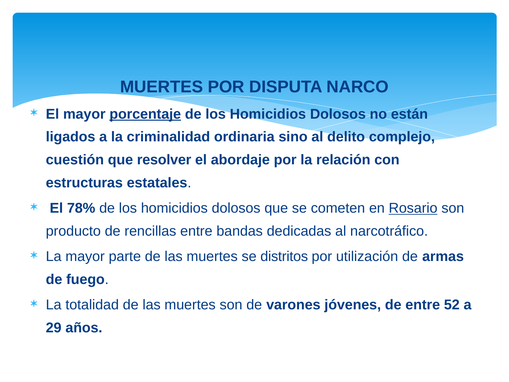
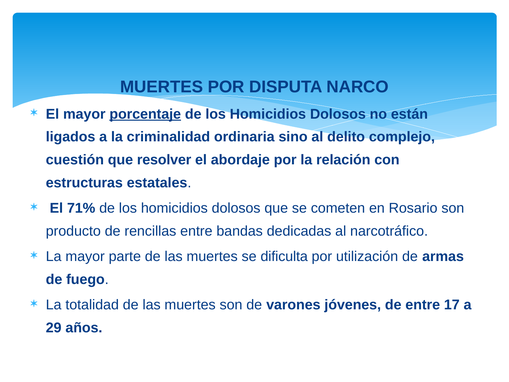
78%: 78% -> 71%
Rosario underline: present -> none
distritos: distritos -> dificulta
52: 52 -> 17
